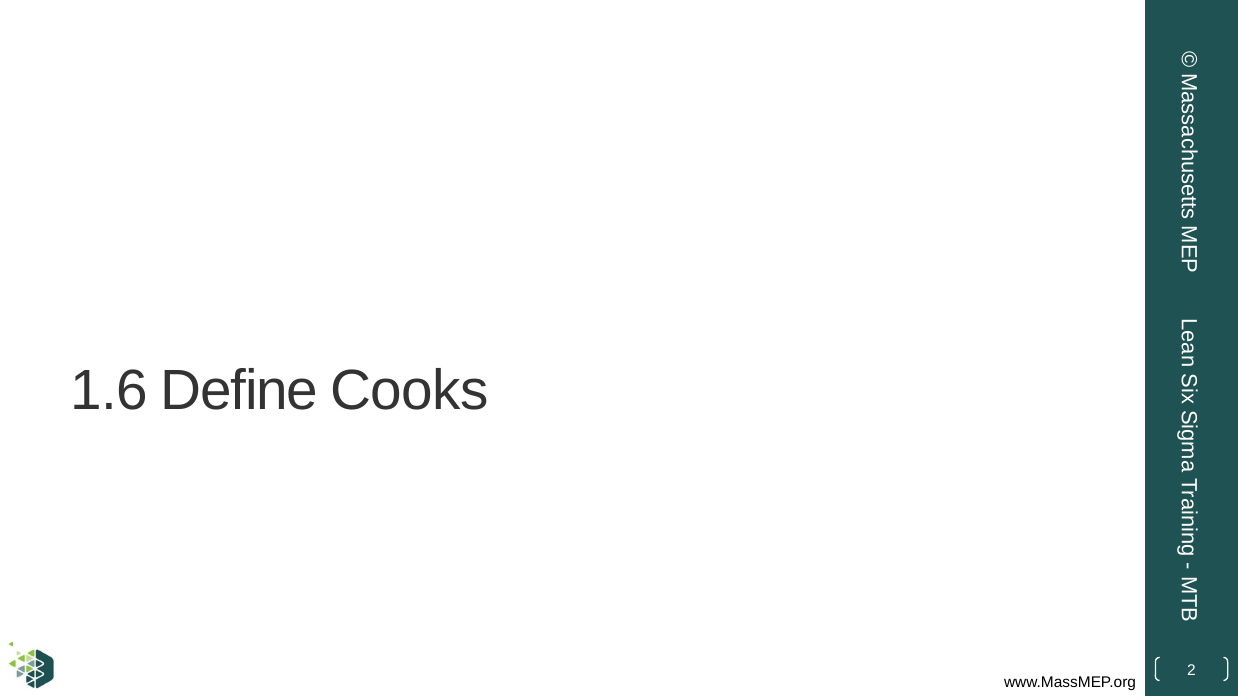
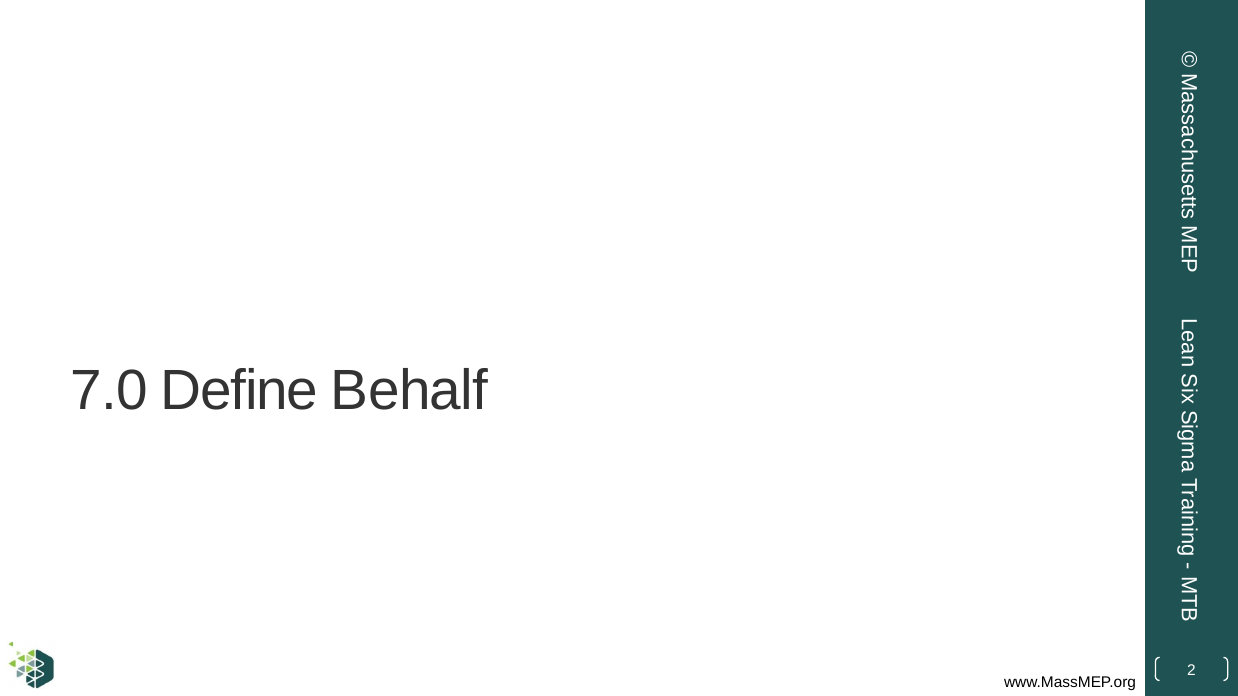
1.6: 1.6 -> 7.0
Cooks: Cooks -> Behalf
